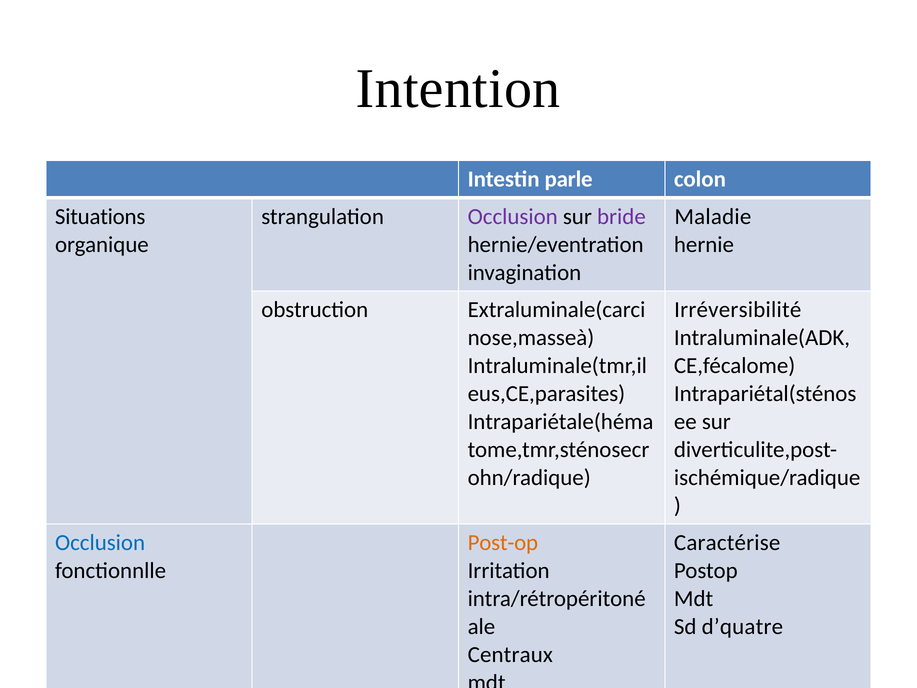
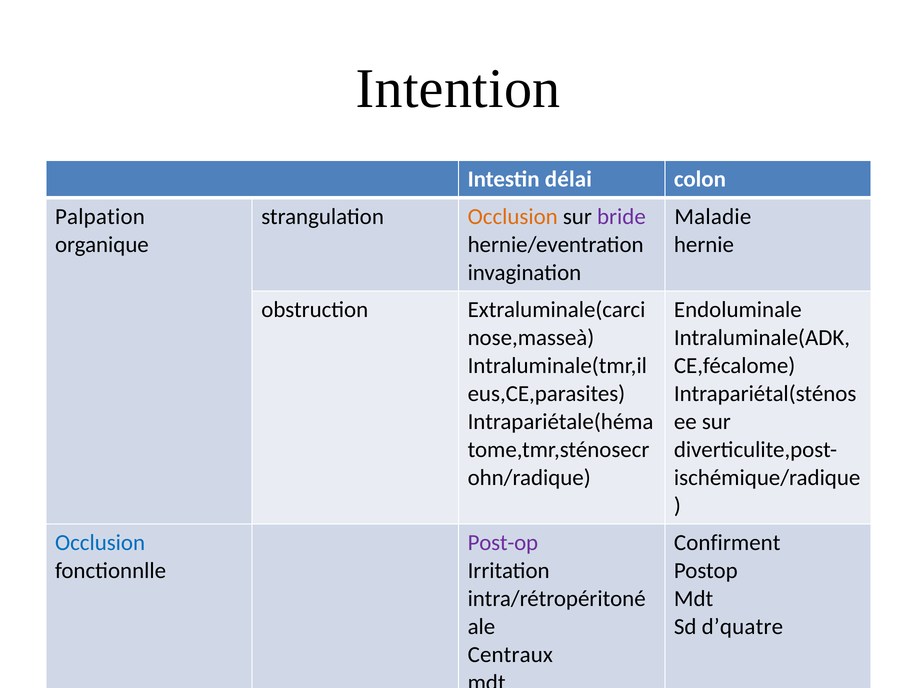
parle: parle -> délai
Situations: Situations -> Palpation
Occlusion at (513, 217) colour: purple -> orange
Irréversibilité: Irréversibilité -> Endoluminale
Post-op colour: orange -> purple
Caractérise: Caractérise -> Confirment
